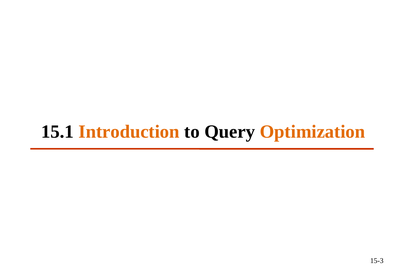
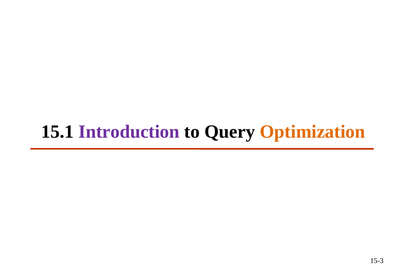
Introduction colour: orange -> purple
